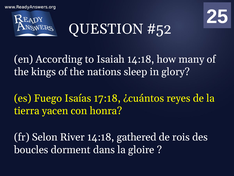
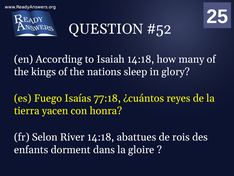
17:18: 17:18 -> 77:18
gathered: gathered -> abattues
boucles: boucles -> enfants
